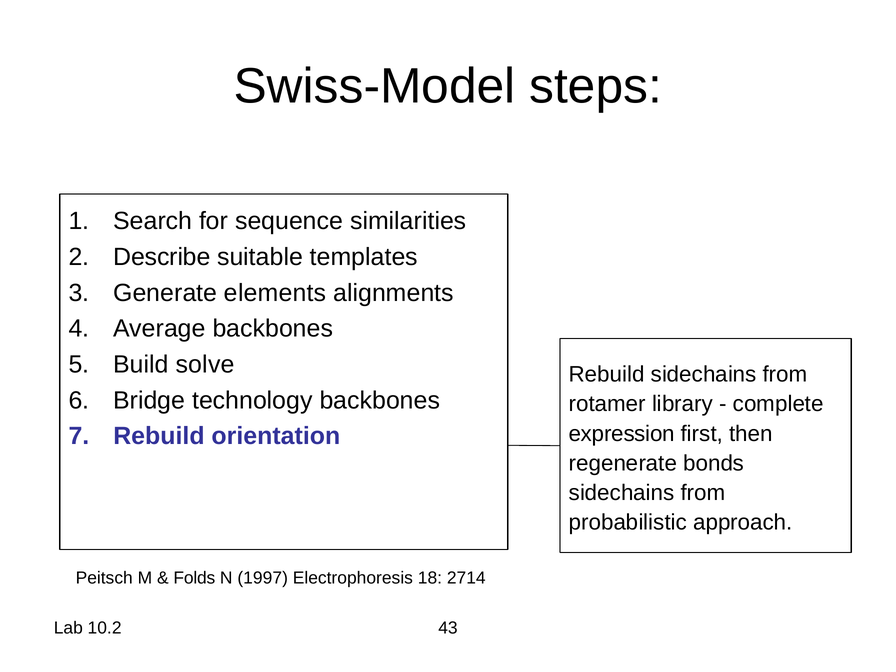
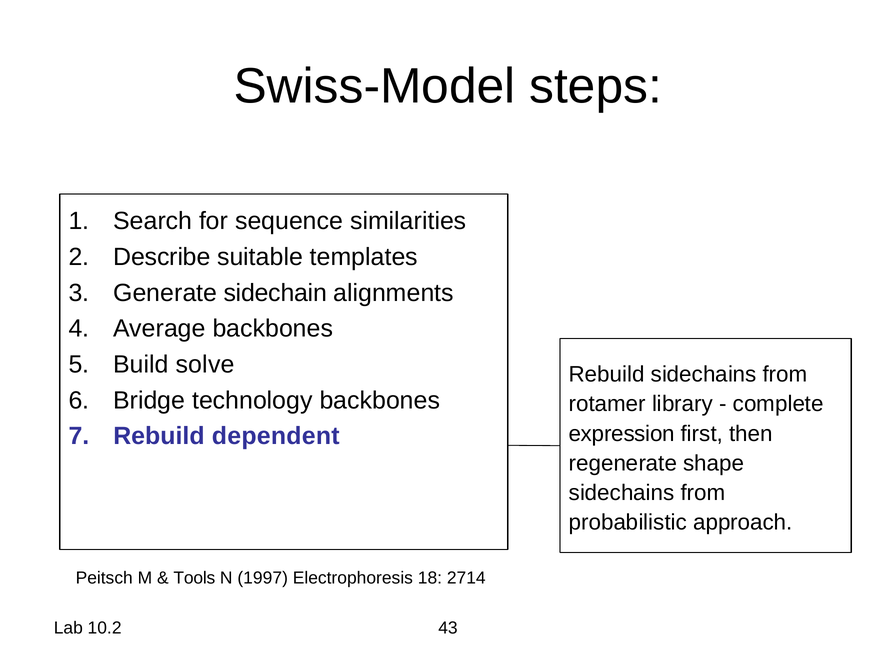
elements: elements -> sidechain
orientation: orientation -> dependent
bonds: bonds -> shape
Folds: Folds -> Tools
